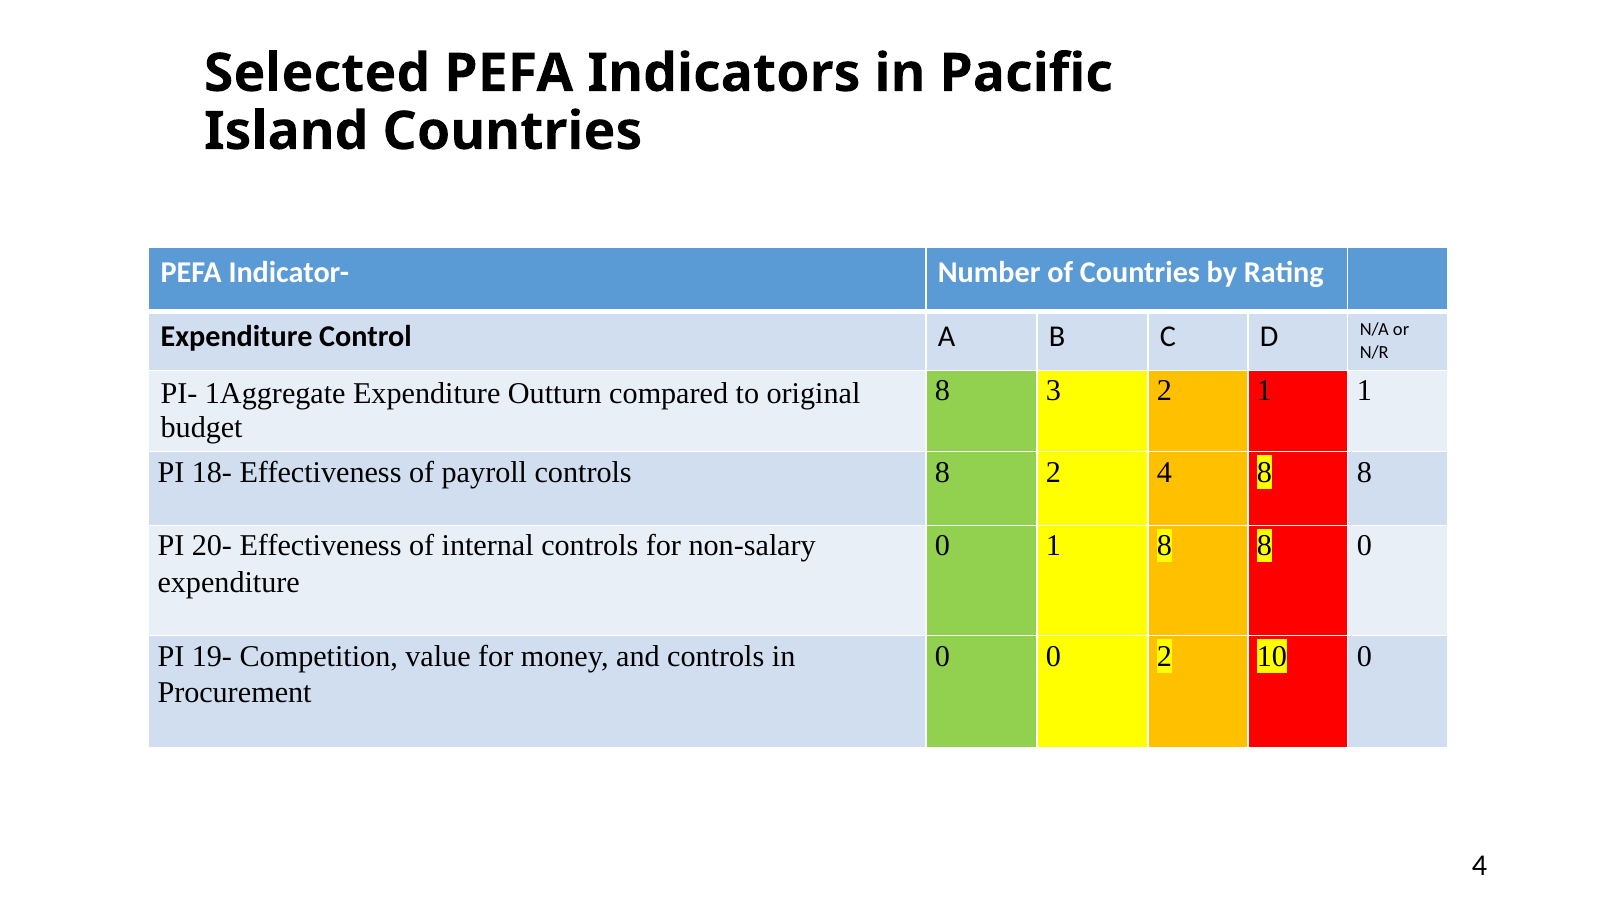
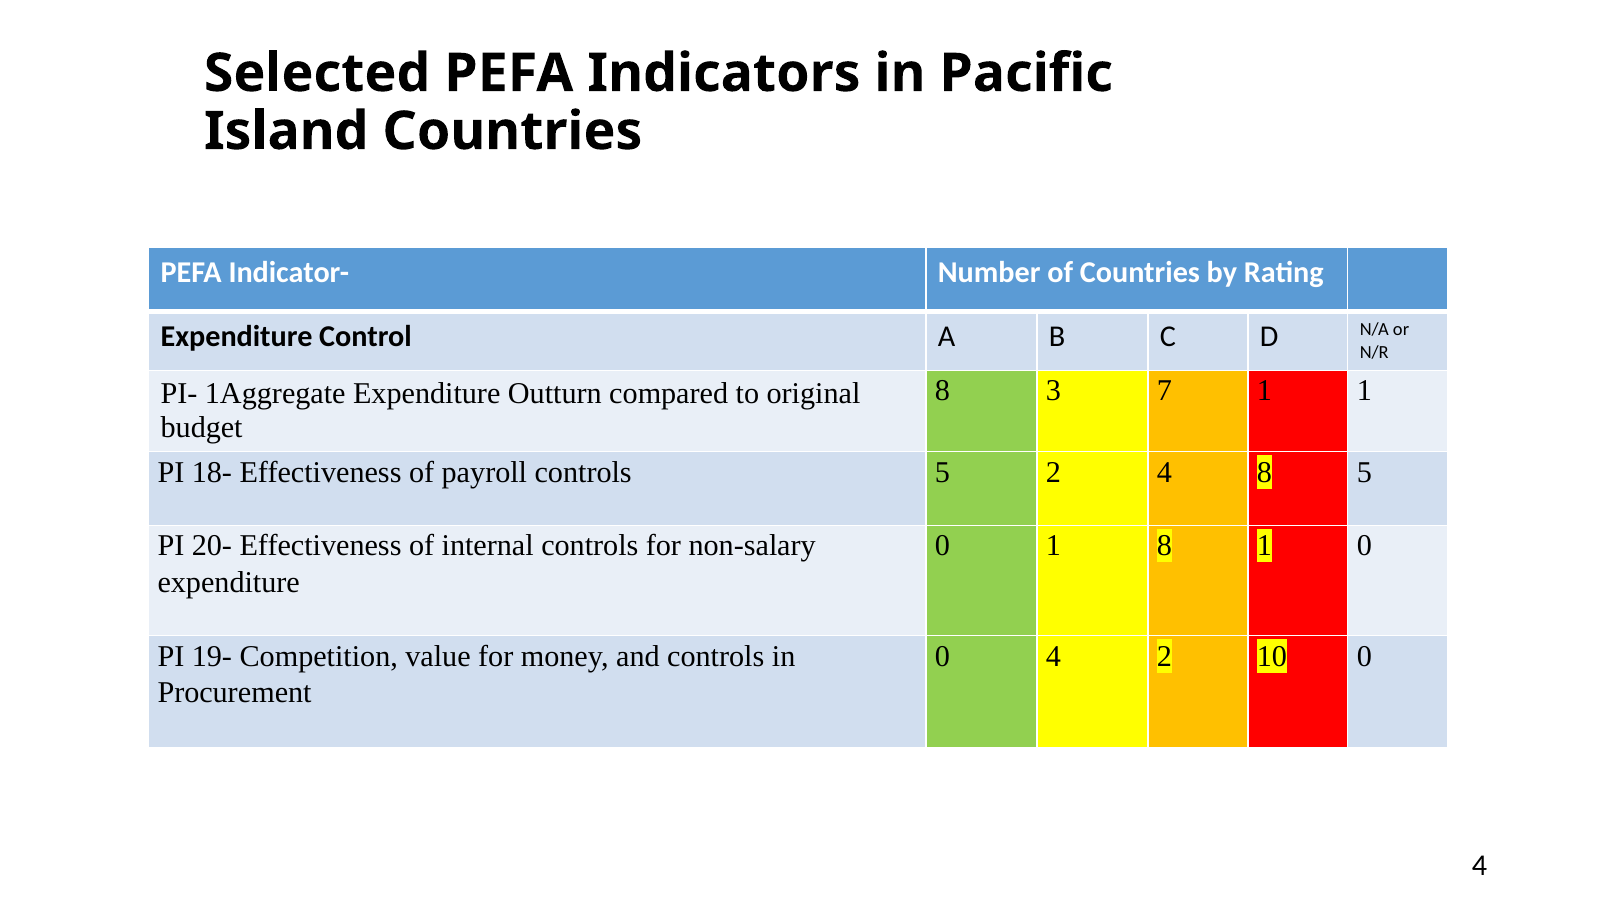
3 2: 2 -> 7
controls 8: 8 -> 5
4 8 8: 8 -> 5
1 8 8: 8 -> 1
0 at (1053, 656): 0 -> 4
